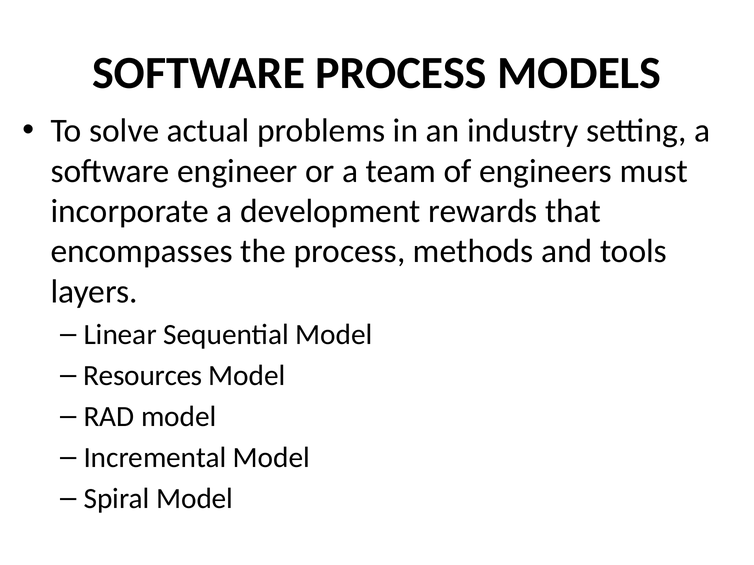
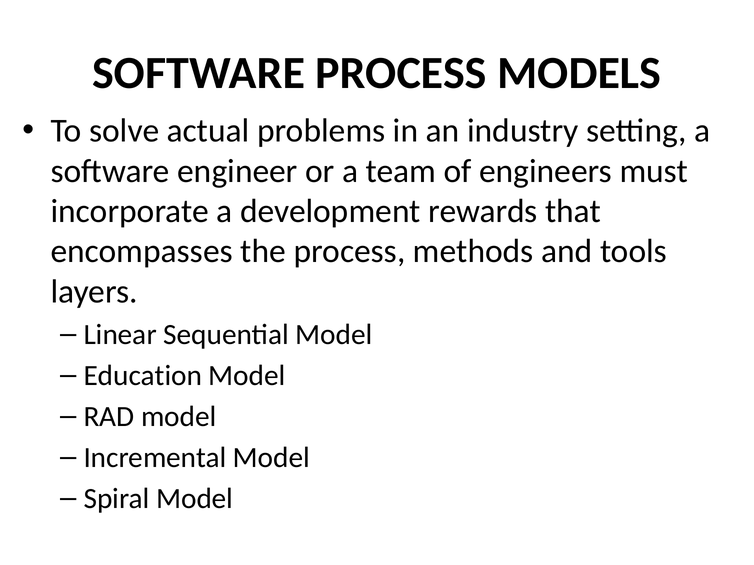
Resources: Resources -> Education
